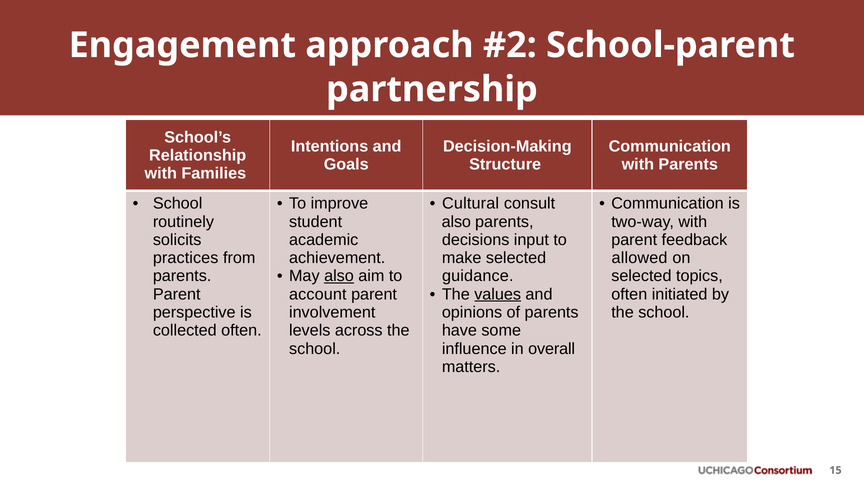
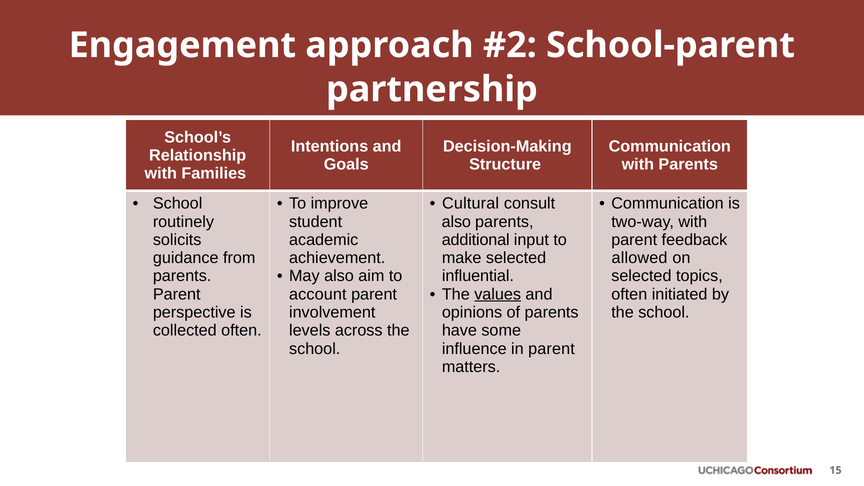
decisions: decisions -> additional
practices: practices -> guidance
also at (339, 276) underline: present -> none
guidance: guidance -> influential
in overall: overall -> parent
